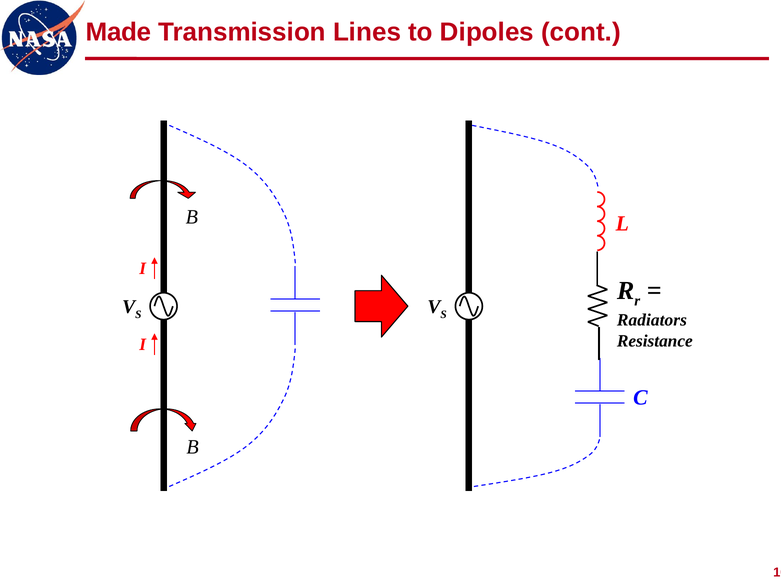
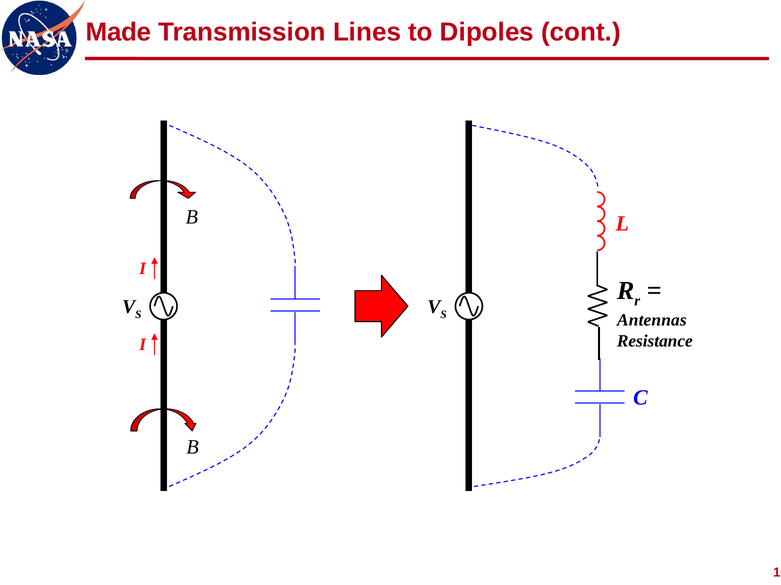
Radiators: Radiators -> Antennas
